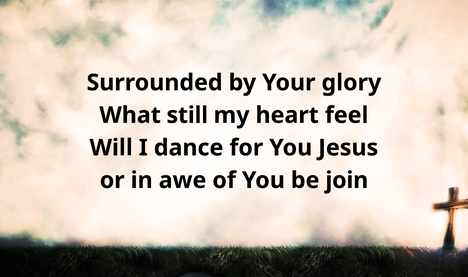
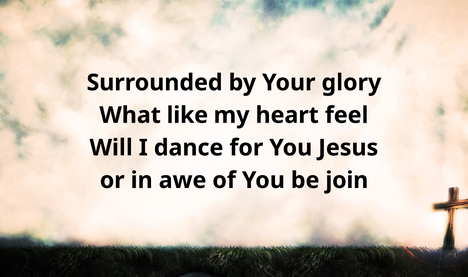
still: still -> like
